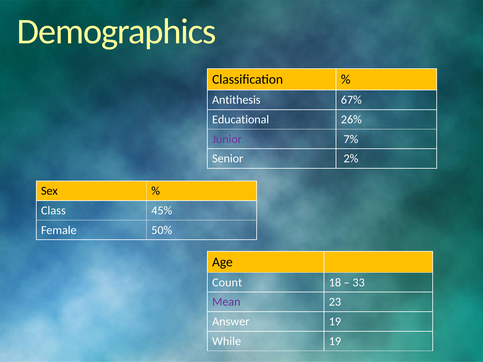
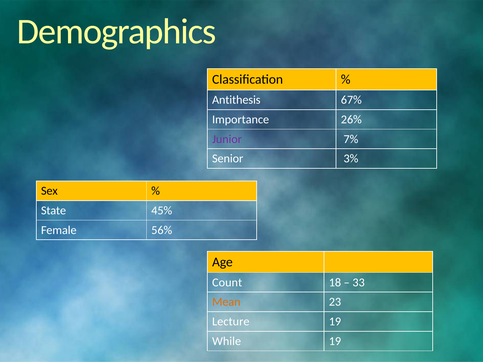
Educational: Educational -> Importance
2%: 2% -> 3%
Class: Class -> State
50%: 50% -> 56%
Mean colour: purple -> orange
Answer: Answer -> Lecture
